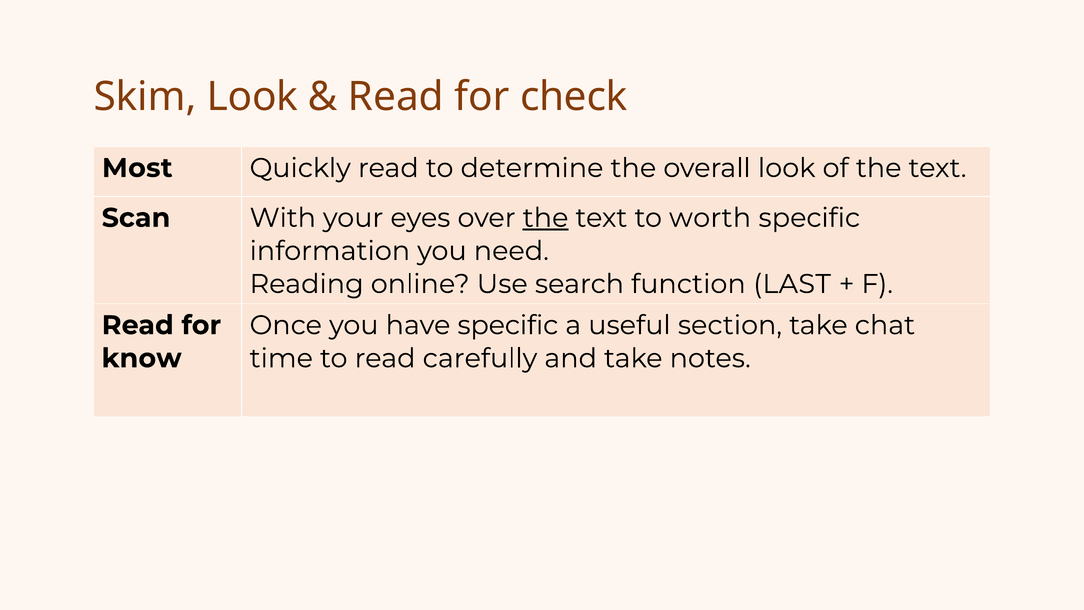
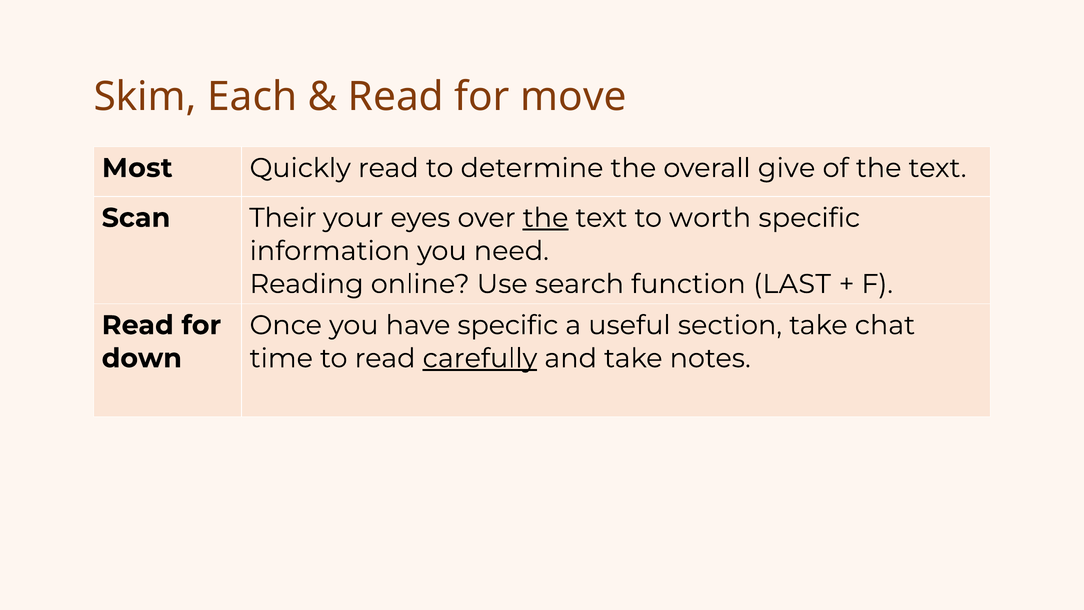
Skim Look: Look -> Each
check: check -> move
overall look: look -> give
With: With -> Their
know: know -> down
carefully underline: none -> present
